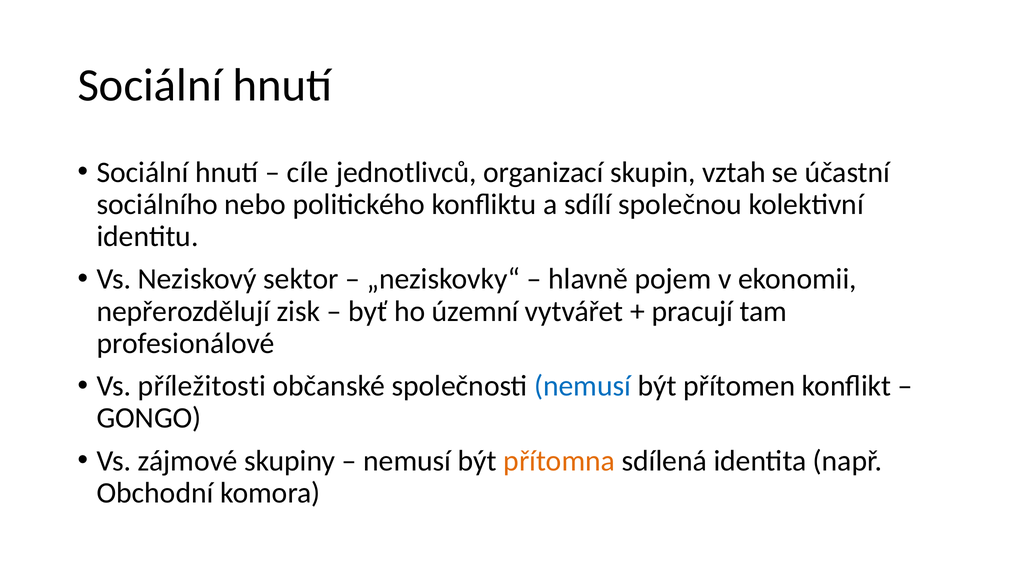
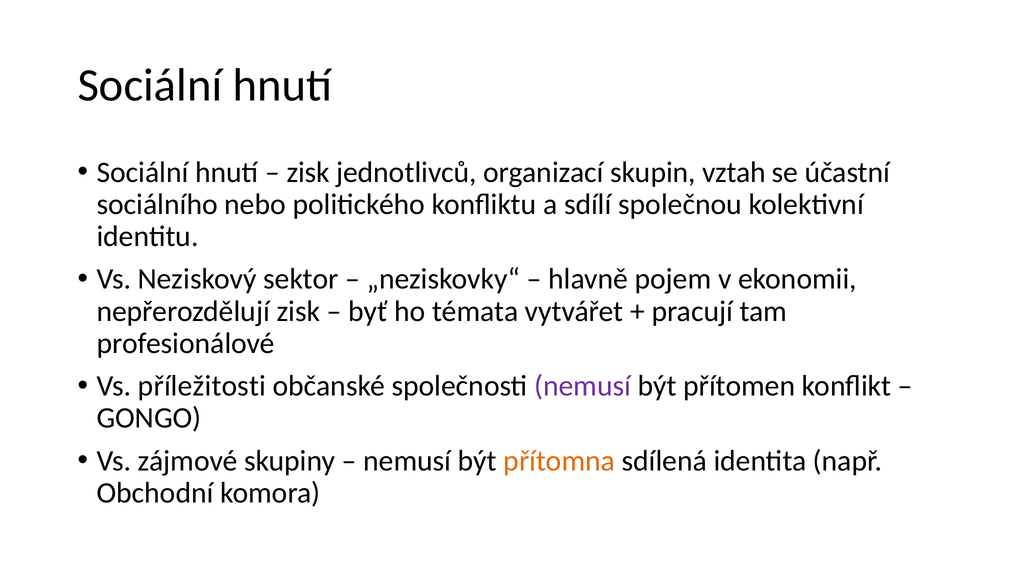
cíle at (308, 172): cíle -> zisk
územní: územní -> témata
nemusí at (583, 386) colour: blue -> purple
